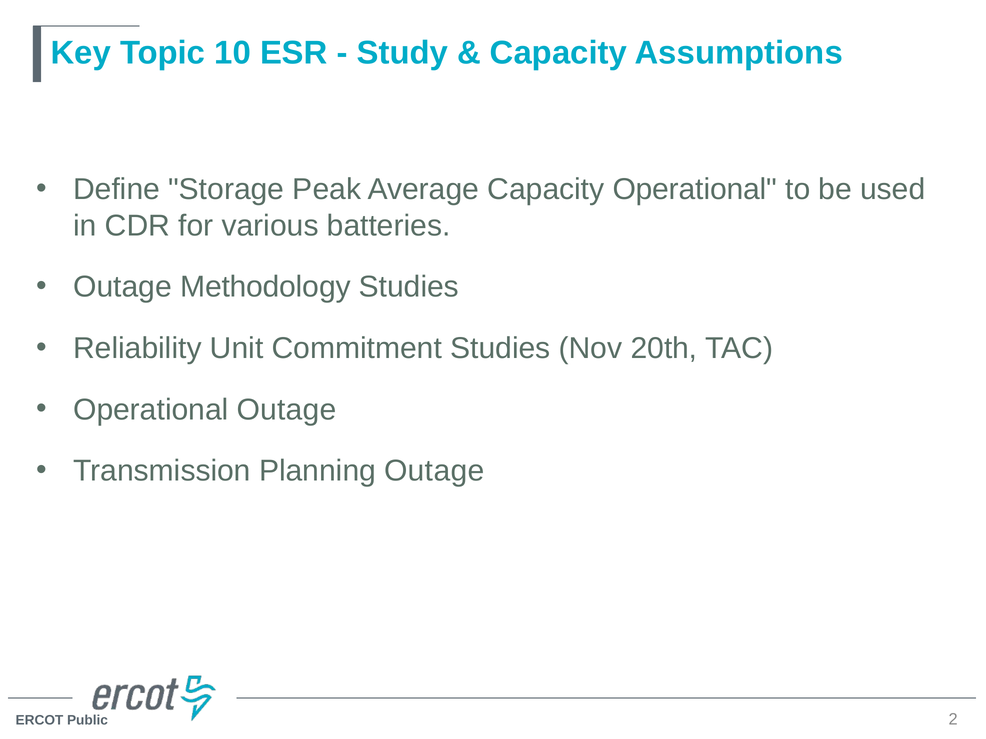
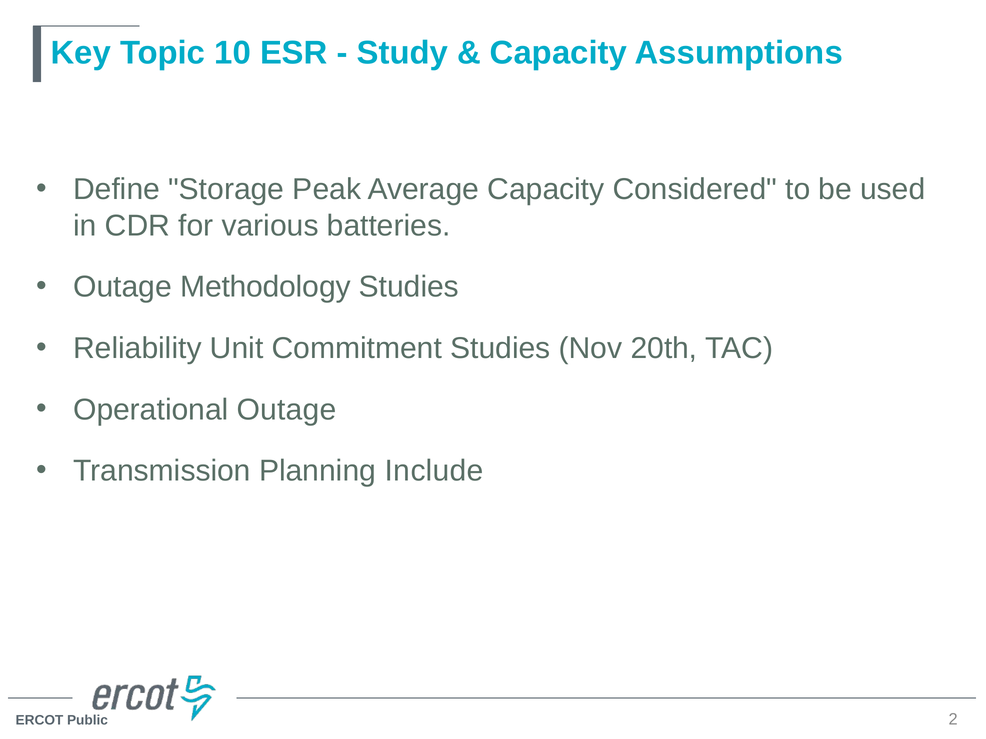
Capacity Operational: Operational -> Considered
Planning Outage: Outage -> Include
